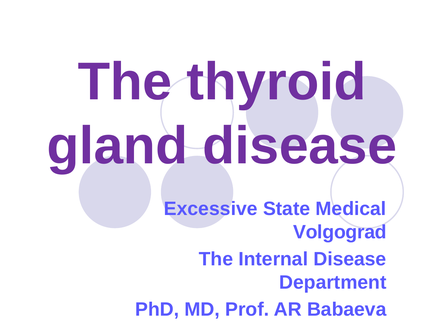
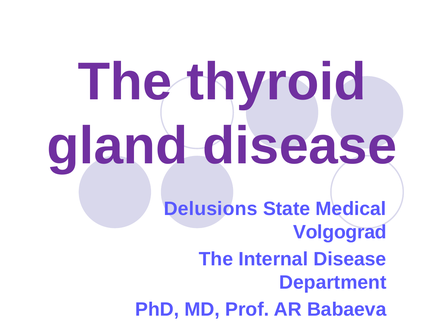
Excessive: Excessive -> Delusions
